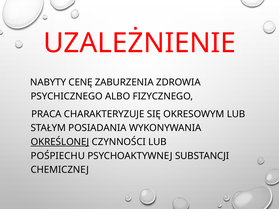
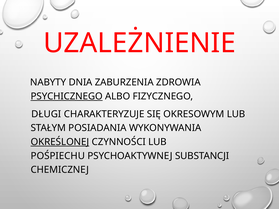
CENĘ: CENĘ -> DNIA
PSYCHICZNEGO underline: none -> present
PRACA: PRACA -> DŁUGI
